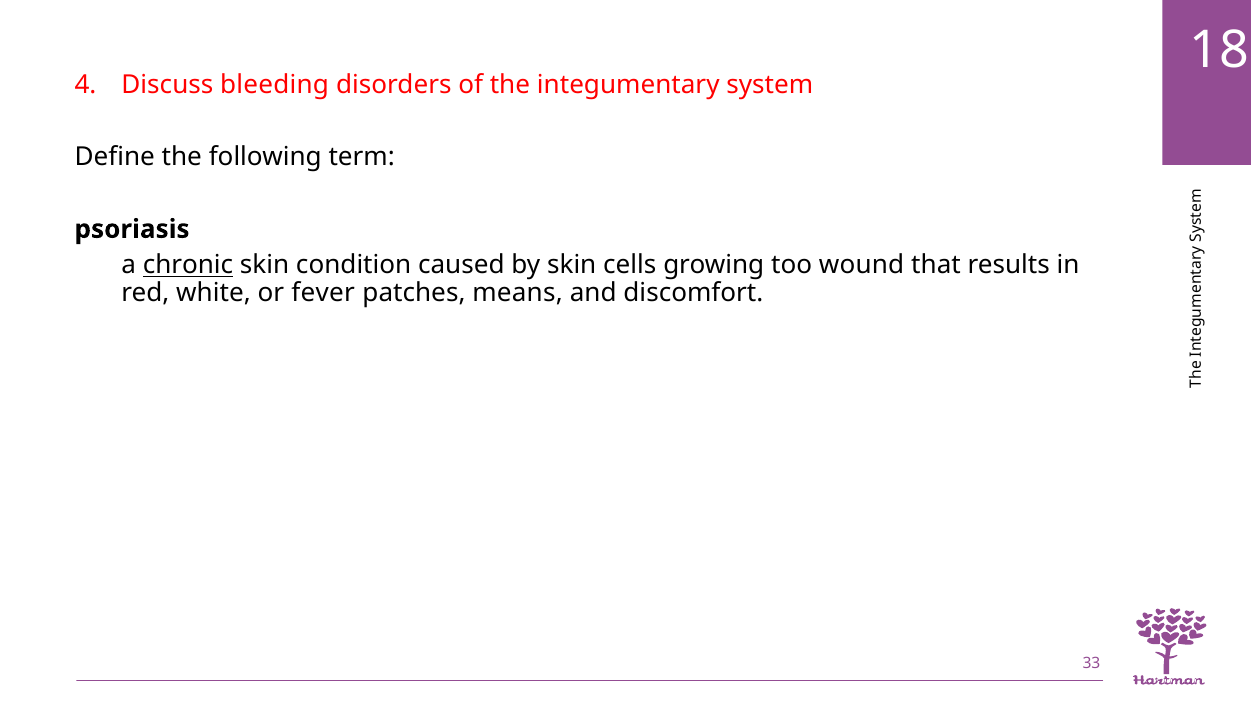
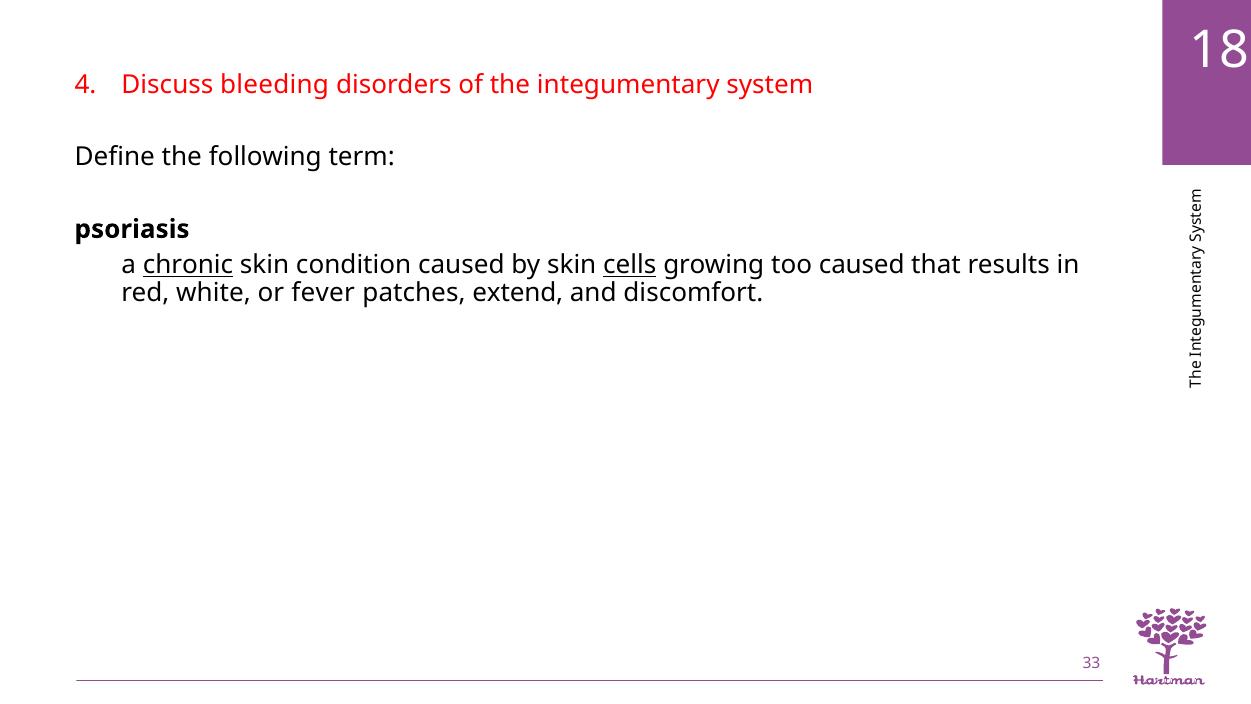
cells underline: none -> present
too wound: wound -> caused
means: means -> extend
